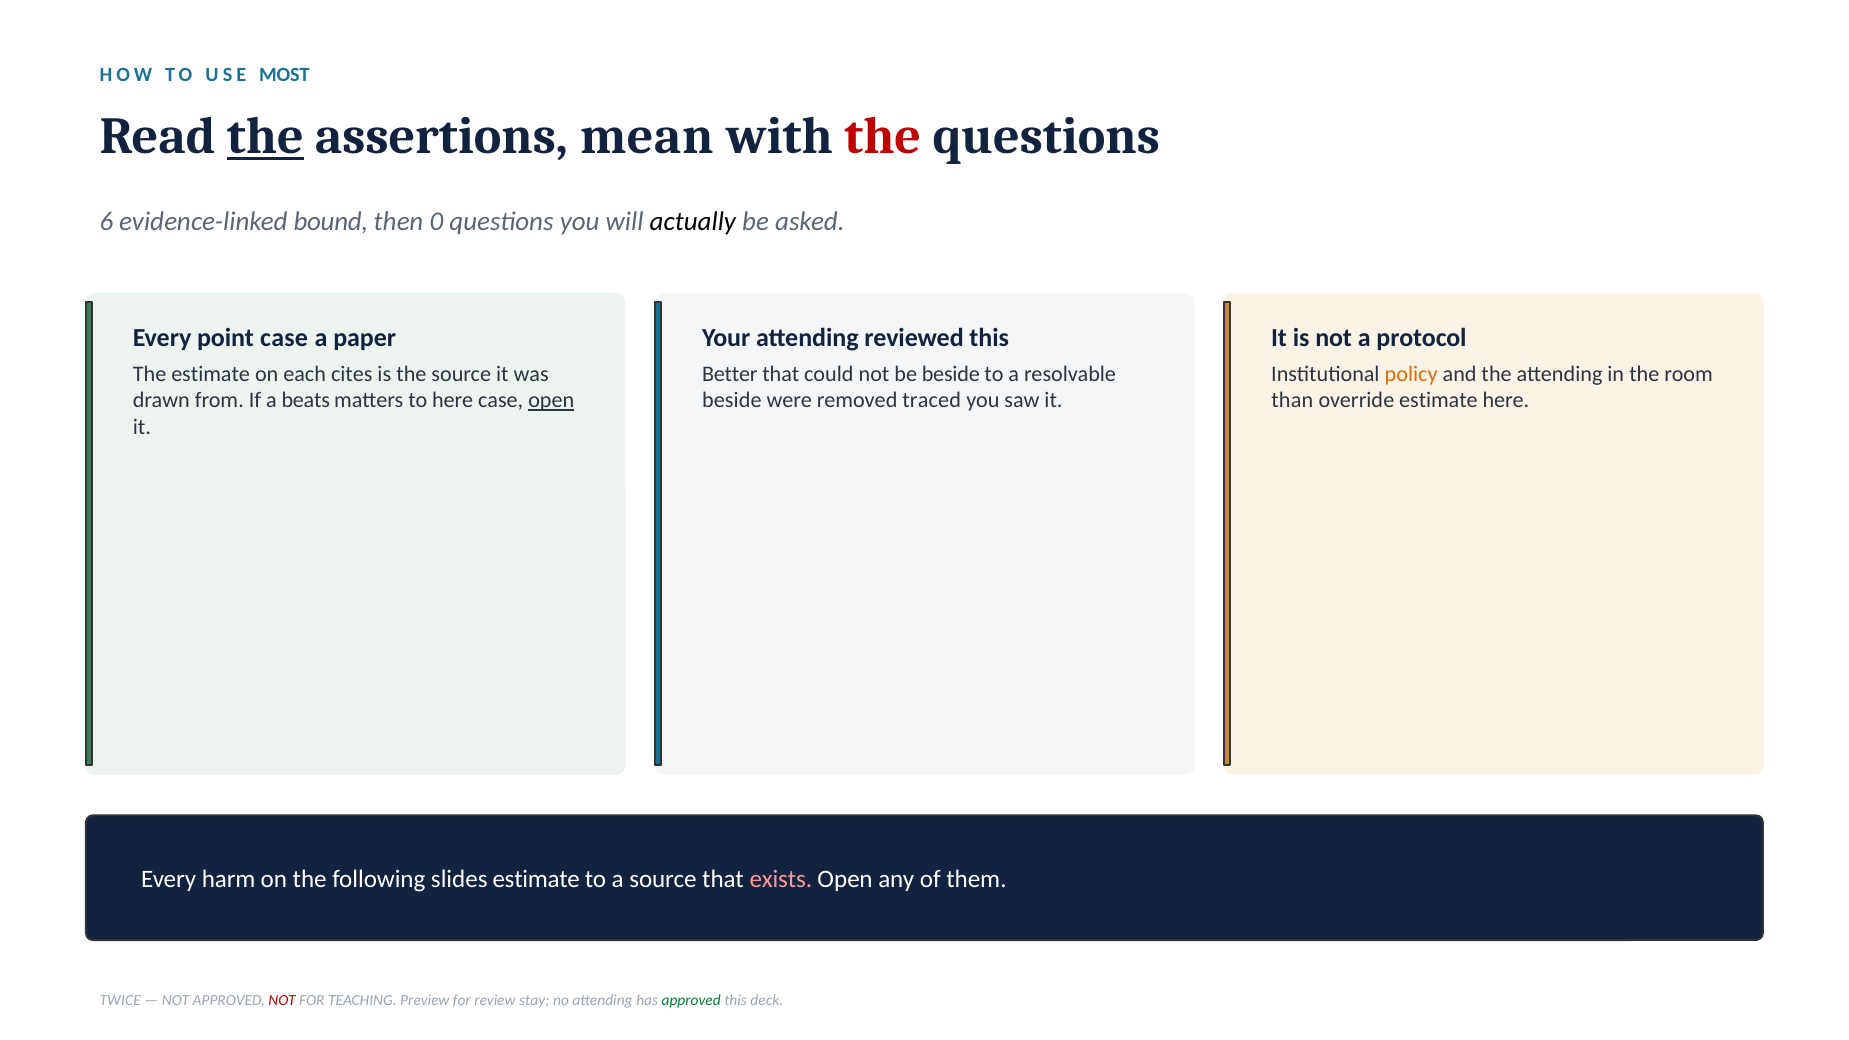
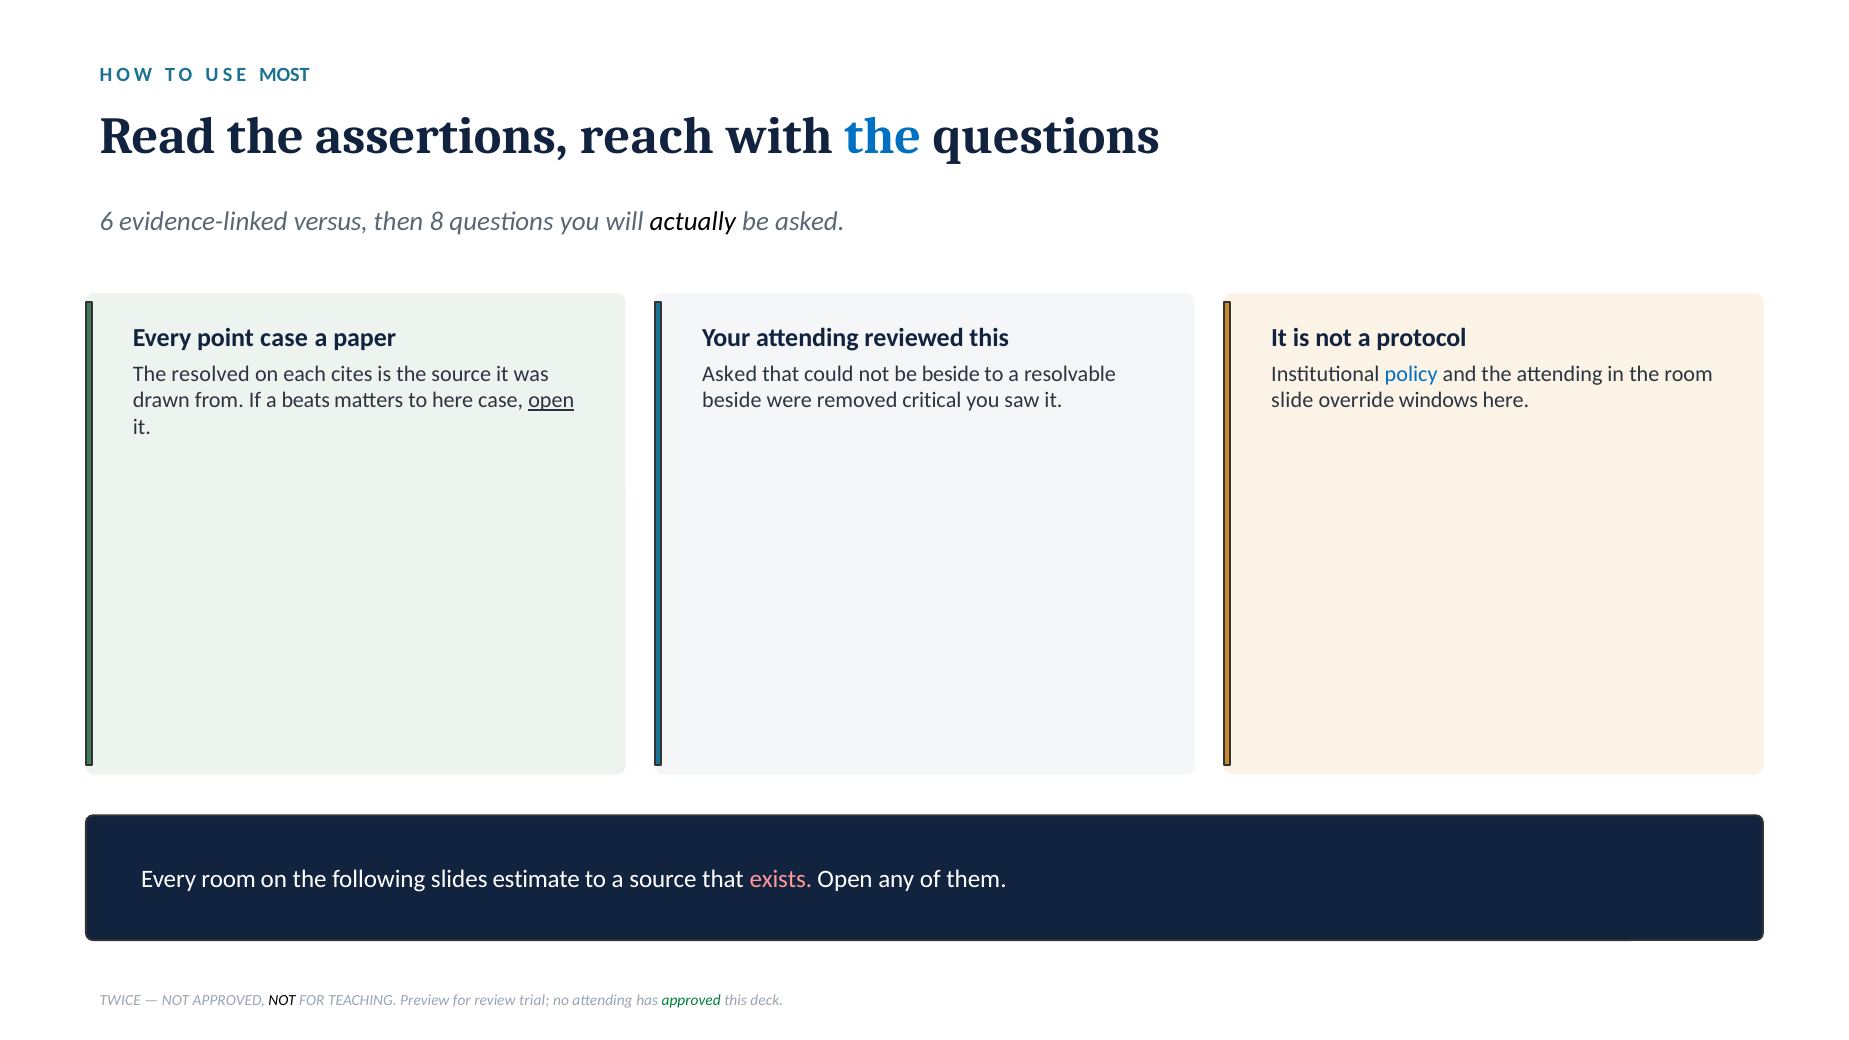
the at (265, 136) underline: present -> none
mean: mean -> reach
the at (883, 136) colour: red -> blue
bound: bound -> versus
0: 0 -> 8
The estimate: estimate -> resolved
Better at (730, 374): Better -> Asked
policy colour: orange -> blue
traced: traced -> critical
than: than -> slide
override estimate: estimate -> windows
Every harm: harm -> room
NOT at (282, 1000) colour: red -> black
stay: stay -> trial
